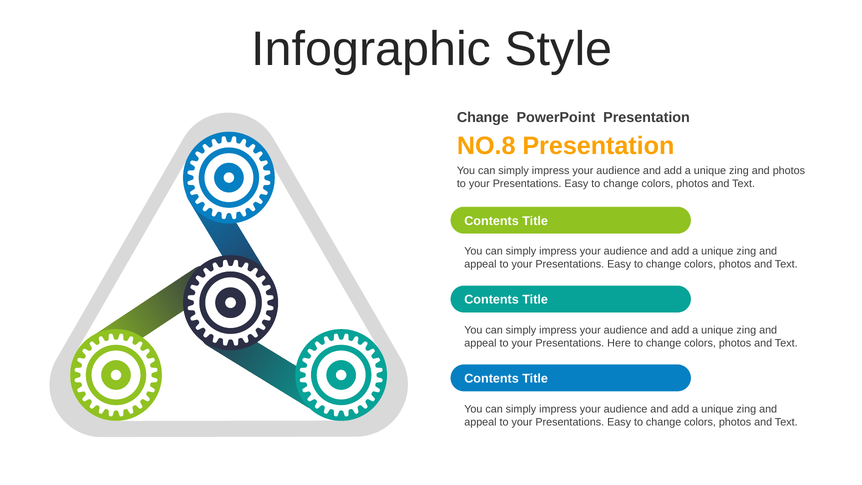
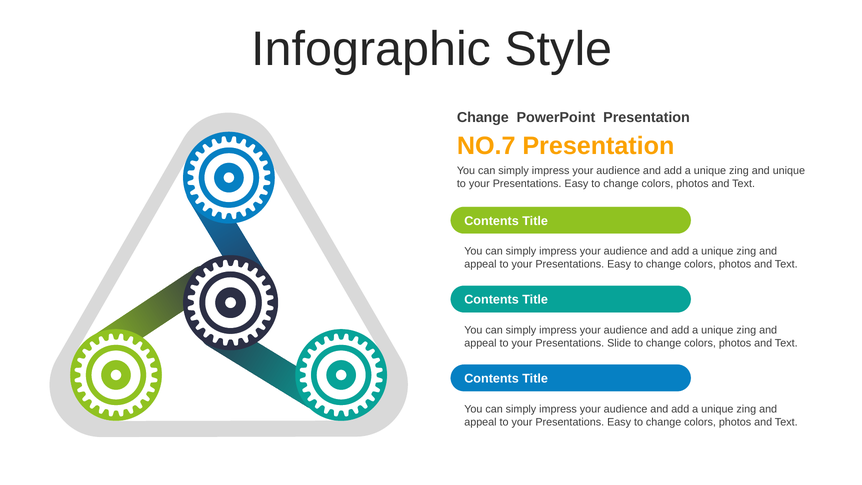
NO.8: NO.8 -> NO.7
and photos: photos -> unique
Here: Here -> Slide
